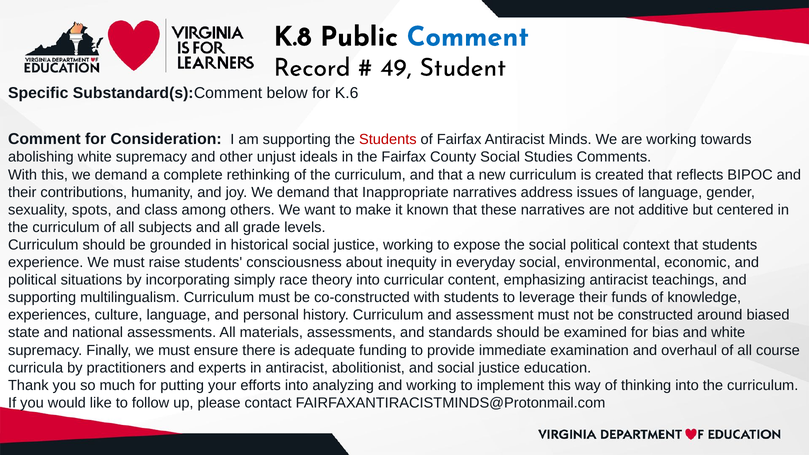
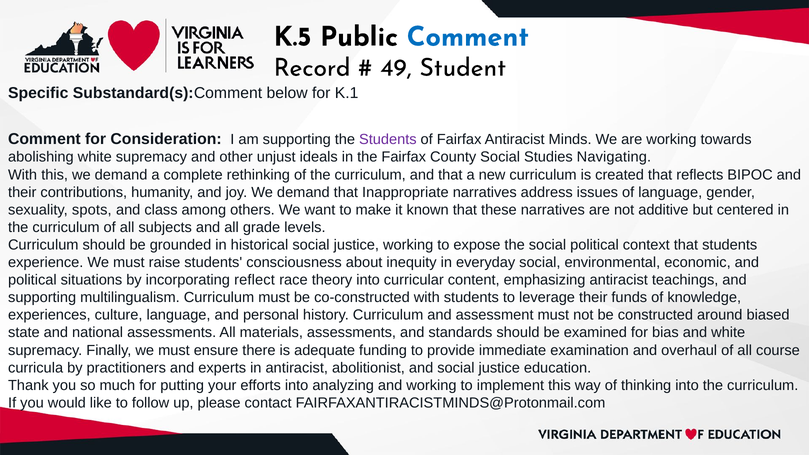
K.8: K.8 -> K.5
K.6: K.6 -> K.1
Students at (388, 139) colour: red -> purple
Comments: Comments -> Navigating
simply: simply -> reflect
